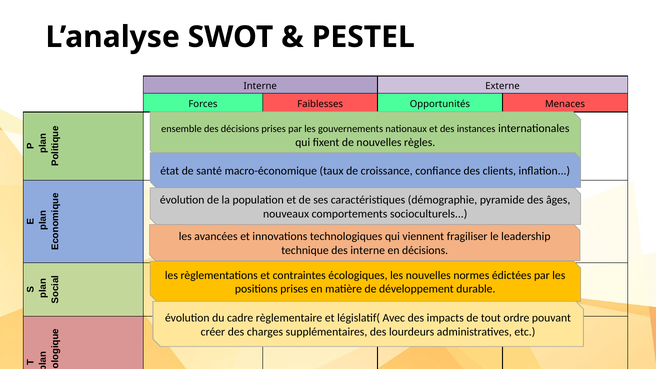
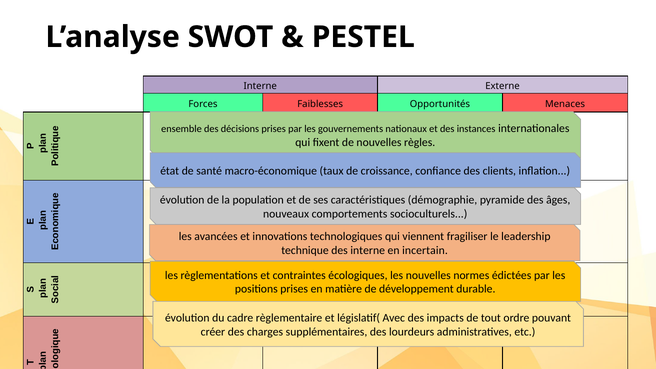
en décisions: décisions -> incertain
